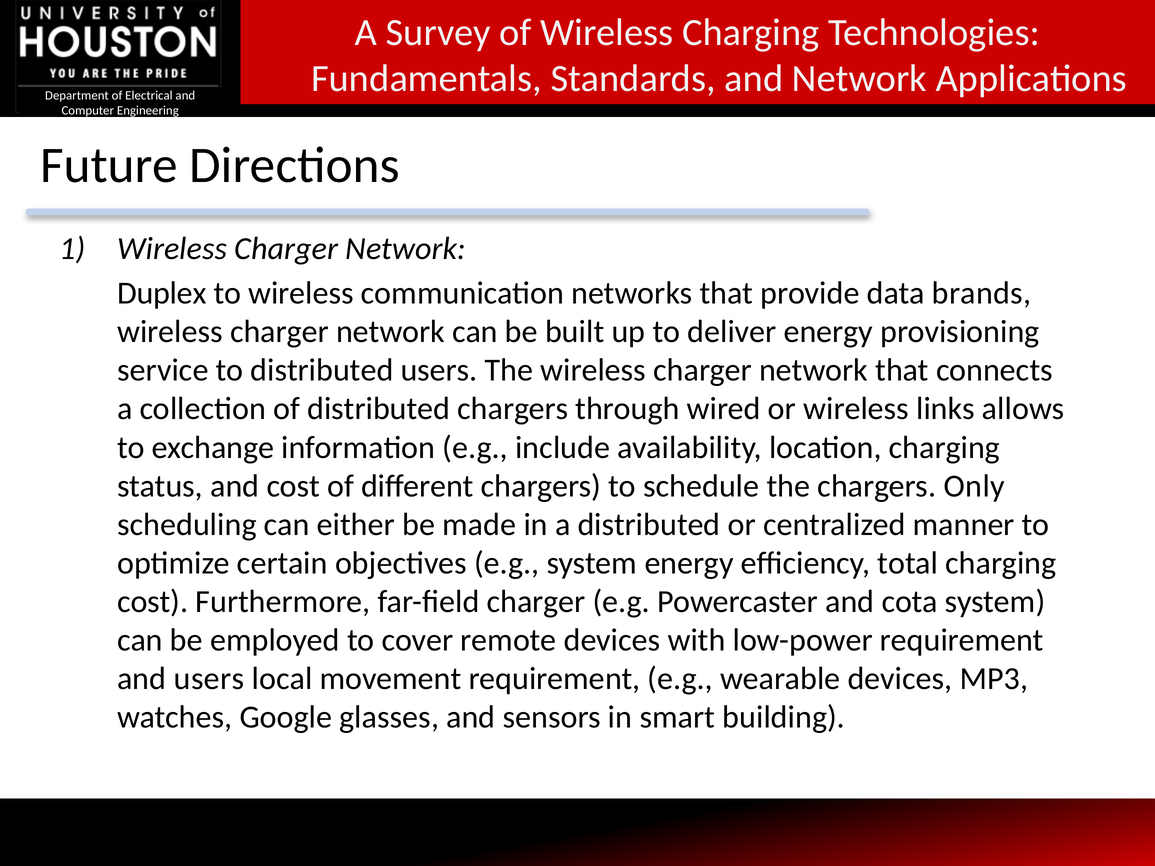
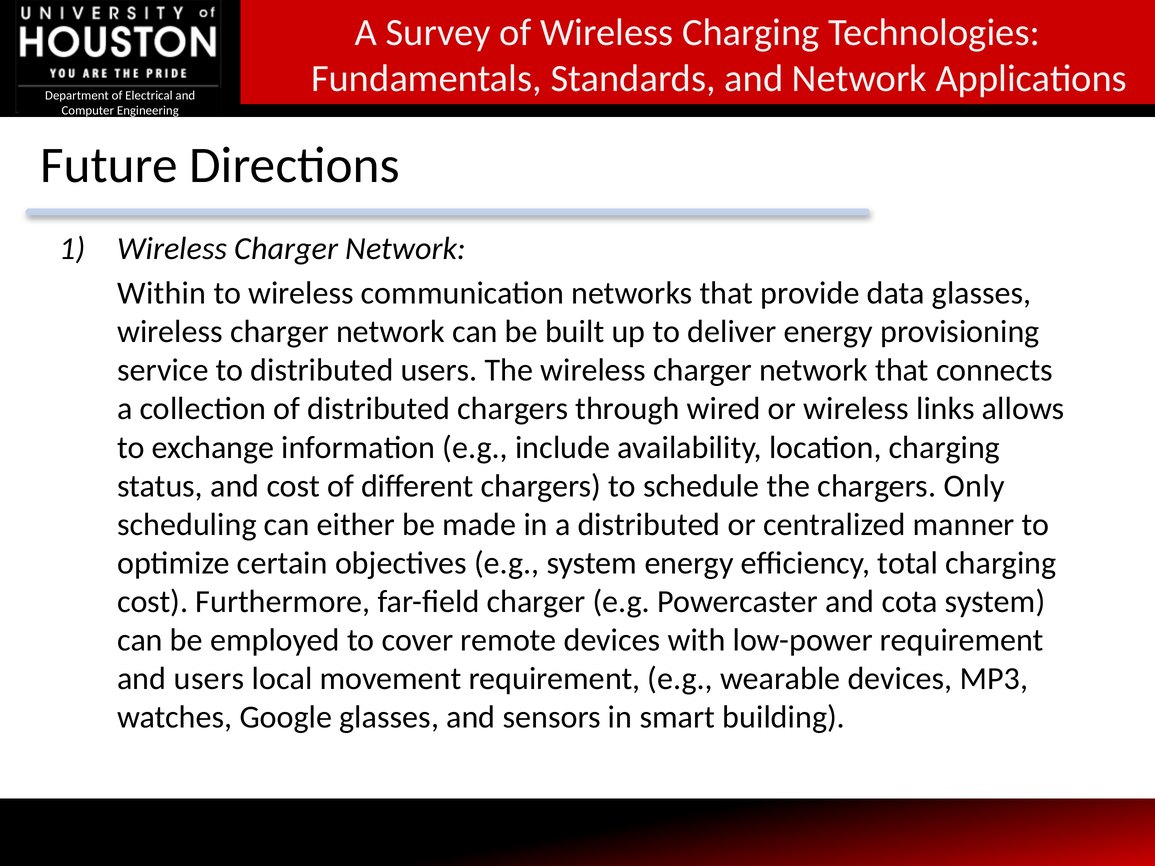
Duplex: Duplex -> Within
data brands: brands -> glasses
